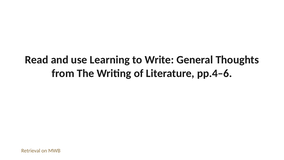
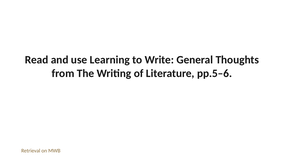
pp.4–6: pp.4–6 -> pp.5–6
